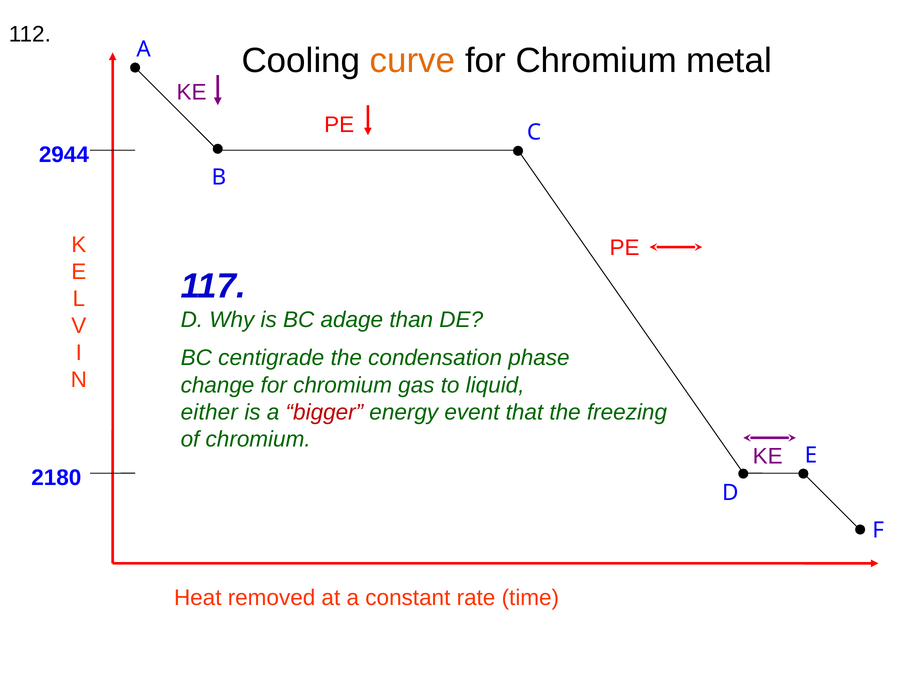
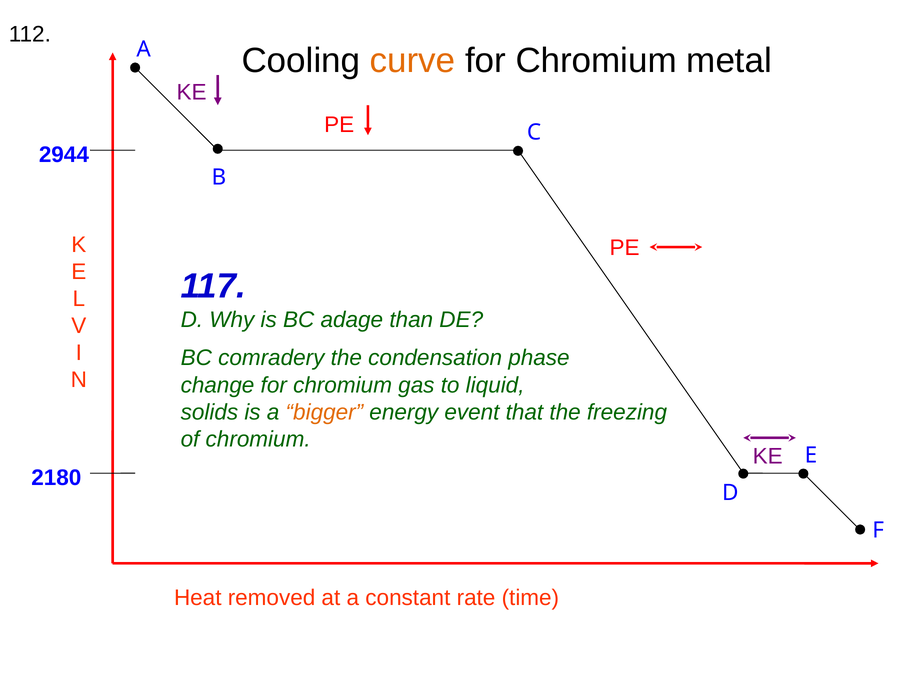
centigrade: centigrade -> comradery
either: either -> solids
bigger colour: red -> orange
